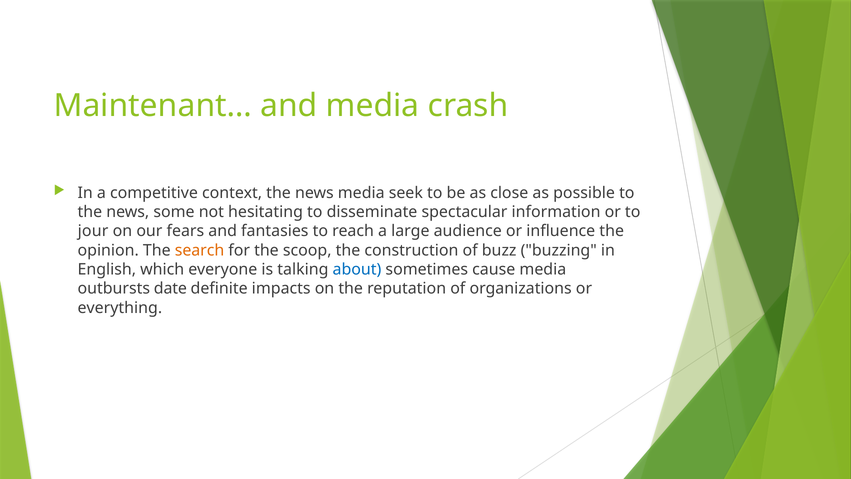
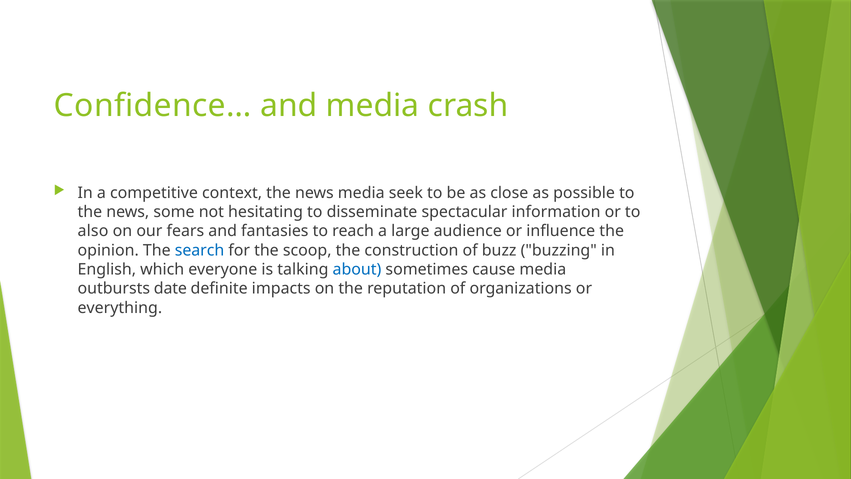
Maintenant…: Maintenant… -> Confidence…
jour: jour -> also
search colour: orange -> blue
